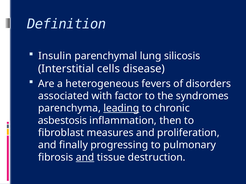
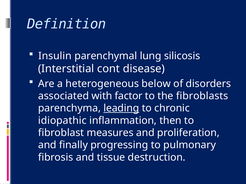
cells: cells -> cont
fevers: fevers -> below
syndromes: syndromes -> fibroblasts
asbestosis: asbestosis -> idiopathic
and at (85, 158) underline: present -> none
